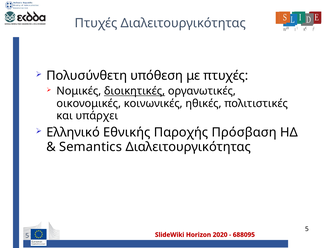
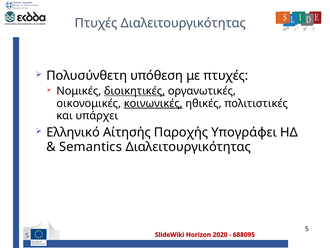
κοινωνικές underline: none -> present
Εθνικής: Εθνικής -> Αίτησής
Πρόσβαση: Πρόσβαση -> Υπογράφει
